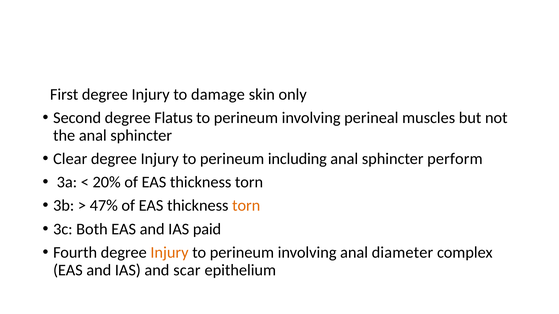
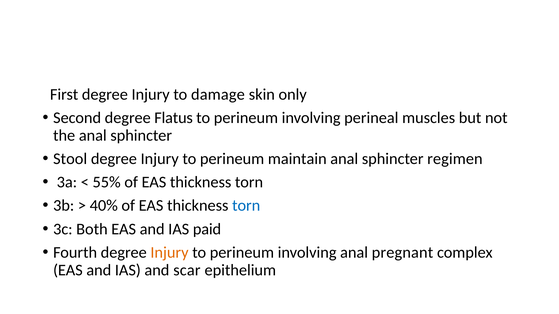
Clear: Clear -> Stool
including: including -> maintain
perform: perform -> regimen
20%: 20% -> 55%
47%: 47% -> 40%
torn at (246, 206) colour: orange -> blue
diameter: diameter -> pregnant
